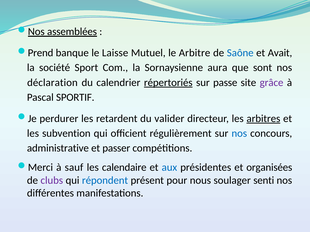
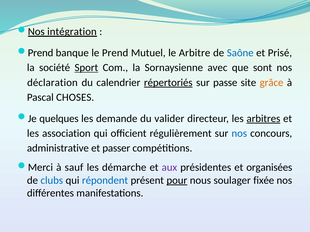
assemblées: assemblées -> intégration
le Laisse: Laisse -> Prend
Avait: Avait -> Prisé
Sport underline: none -> present
aura: aura -> avec
grâce colour: purple -> orange
SPORTIF: SPORTIF -> CHOSES
perdurer: perdurer -> quelques
retardent: retardent -> demande
subvention: subvention -> association
calendaire: calendaire -> démarche
aux colour: blue -> purple
clubs colour: purple -> blue
pour underline: none -> present
senti: senti -> fixée
